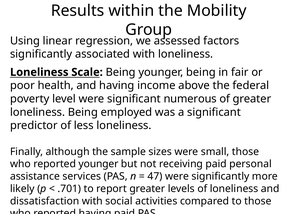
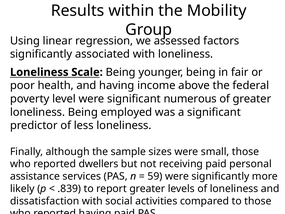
reported younger: younger -> dwellers
47: 47 -> 59
.701: .701 -> .839
